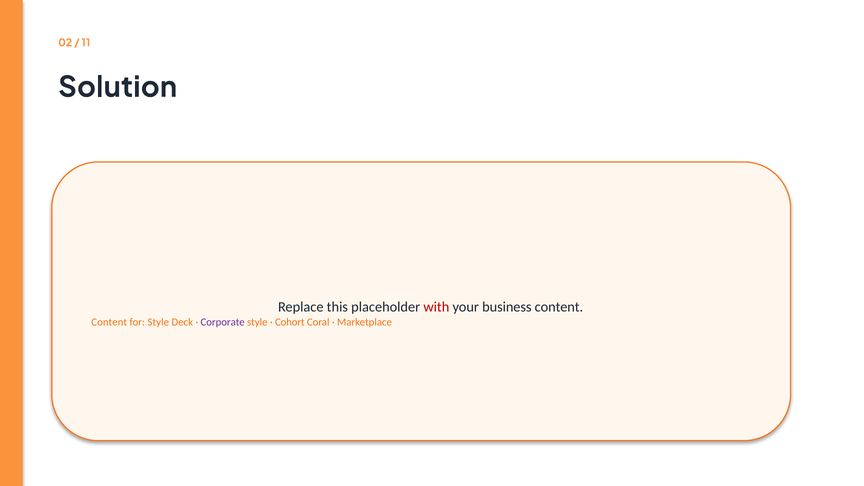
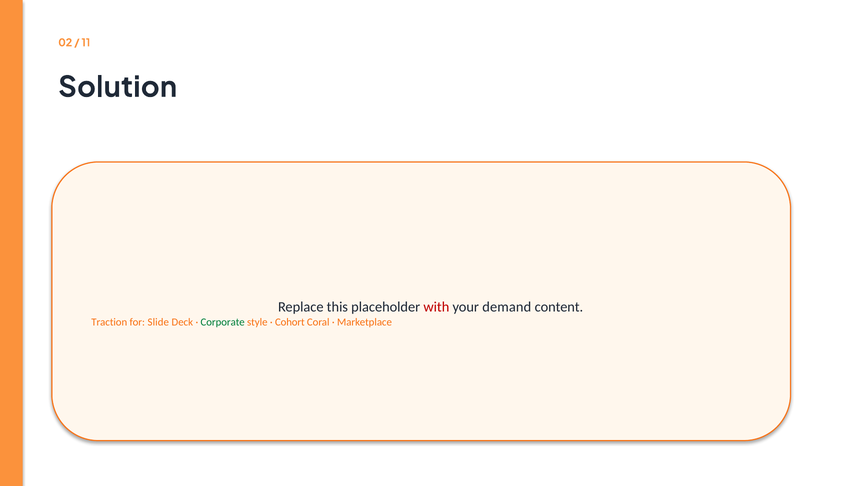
business: business -> demand
Content at (109, 322): Content -> Traction
for Style: Style -> Slide
Corporate colour: purple -> green
